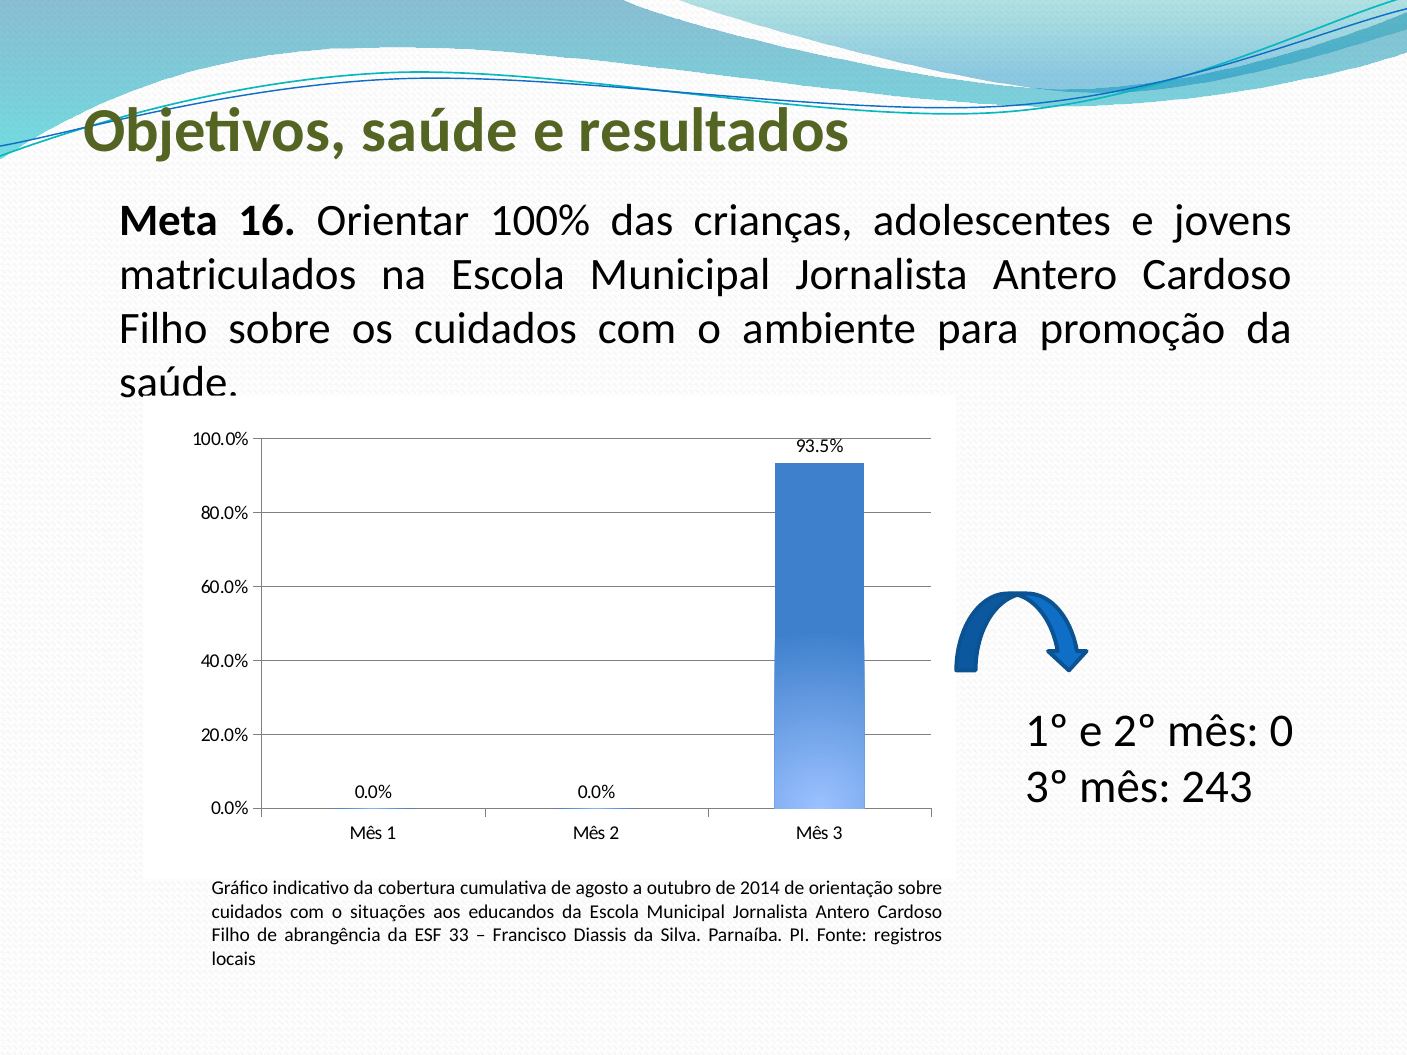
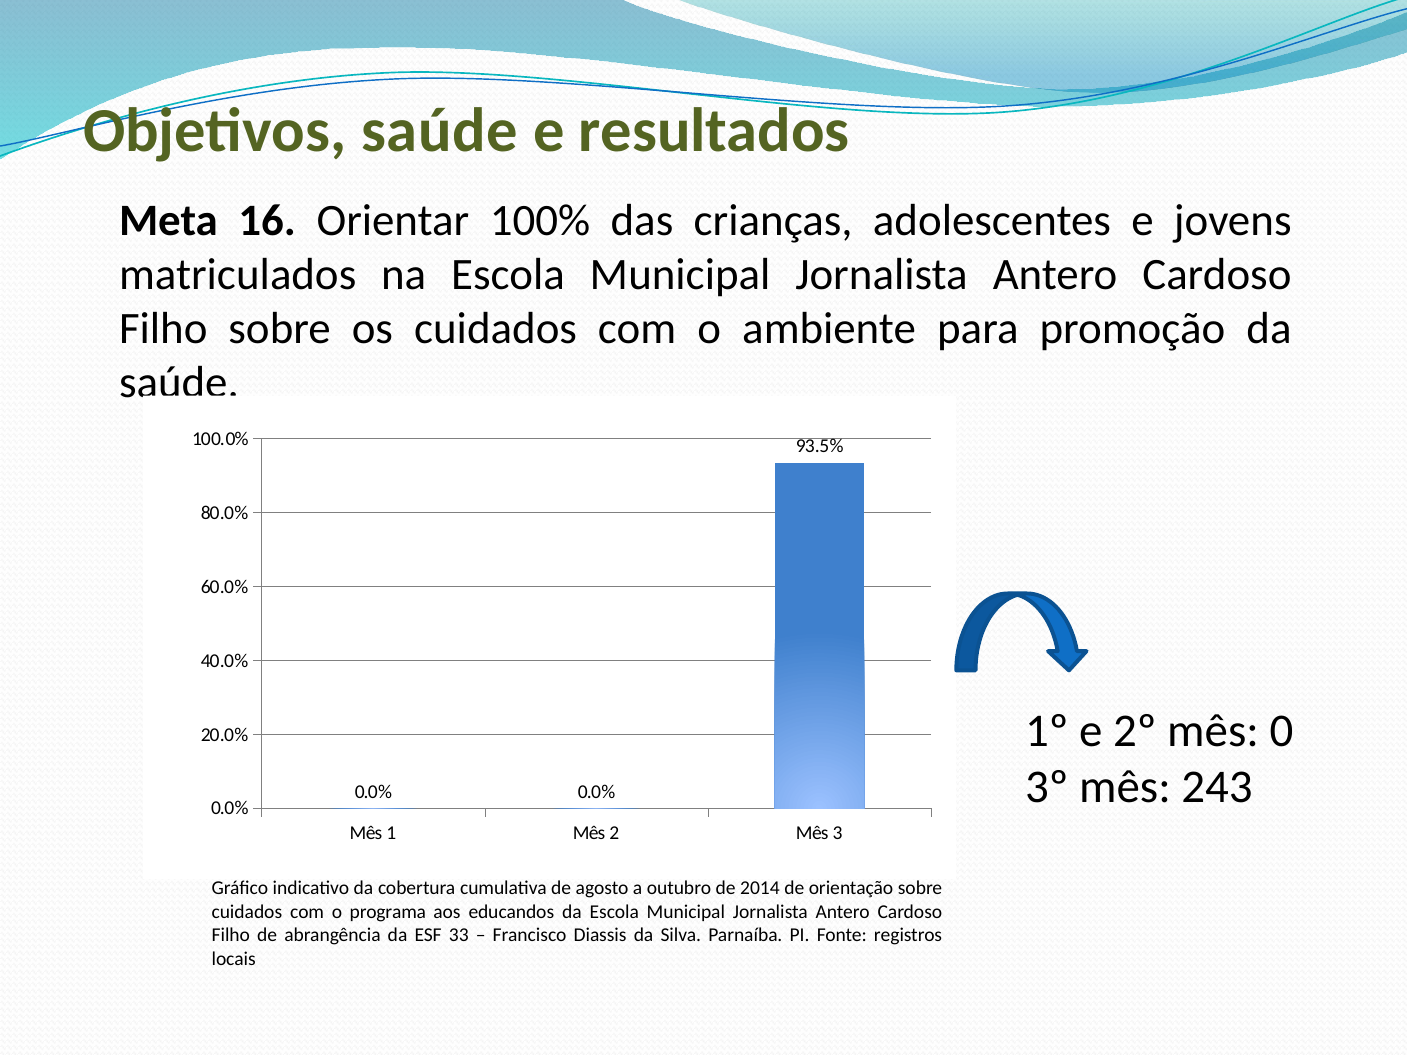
situações: situações -> programa
